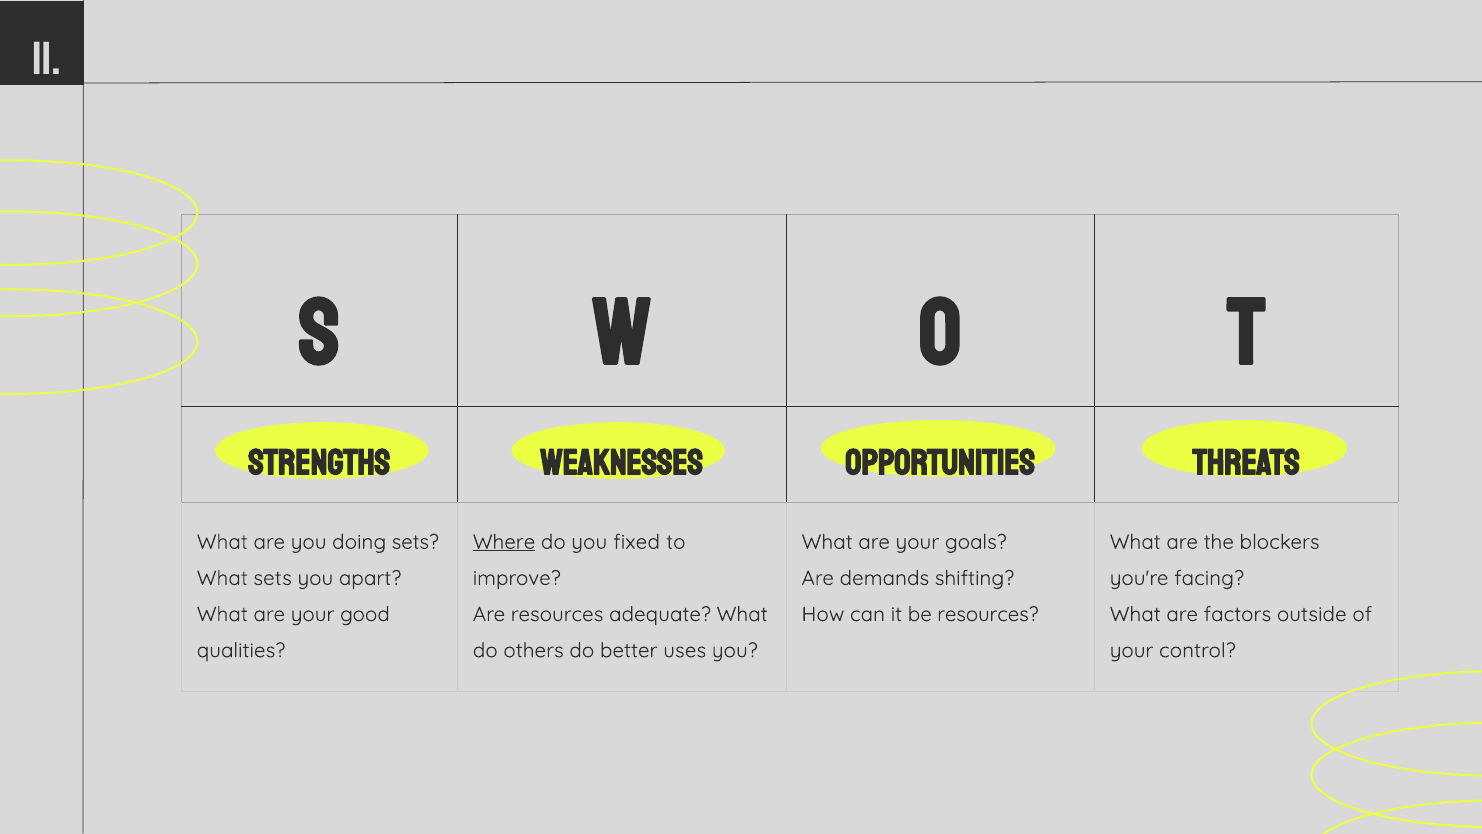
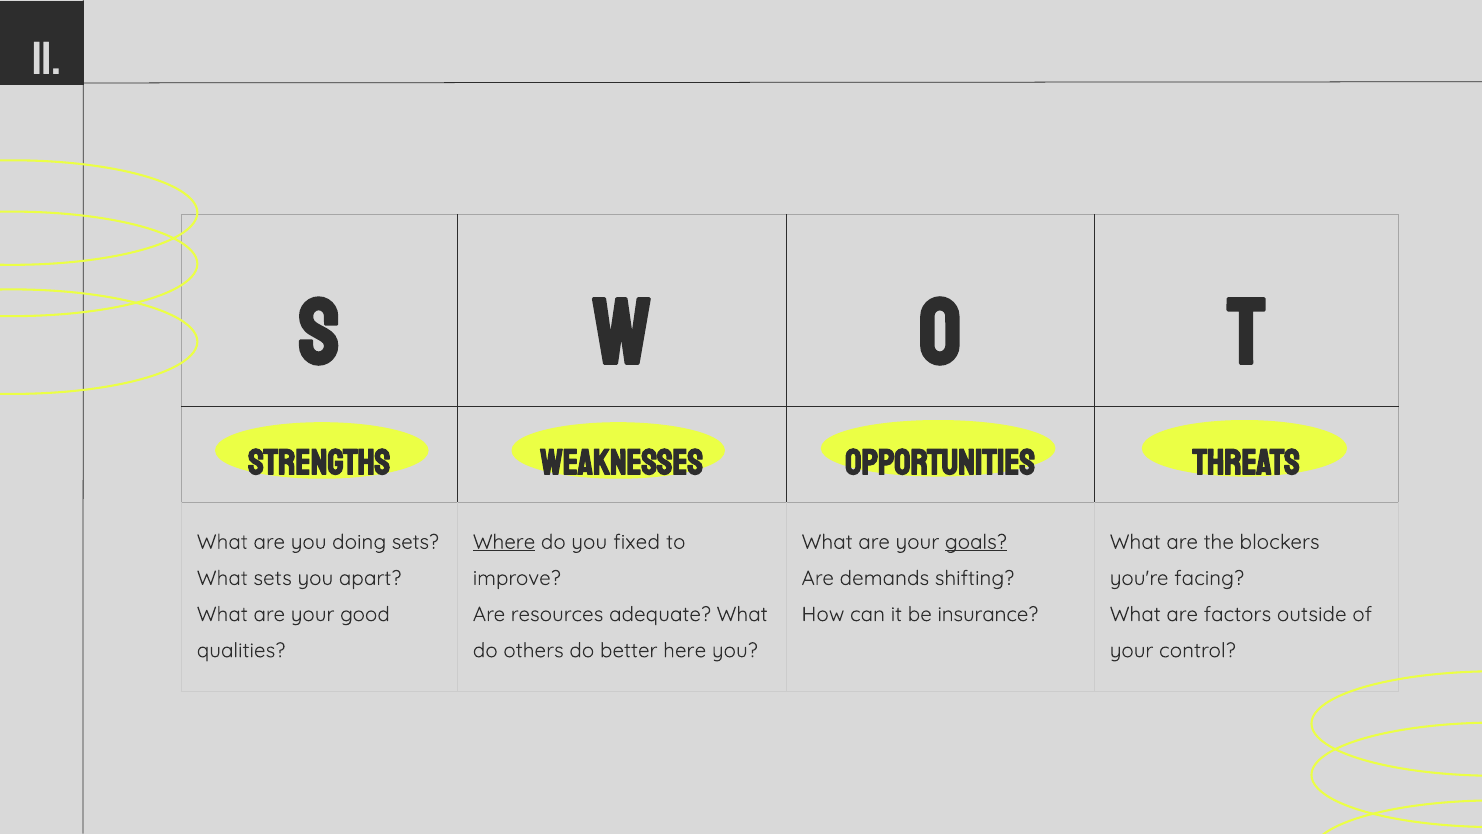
goals underline: none -> present
be resources: resources -> insurance
uses: uses -> here
